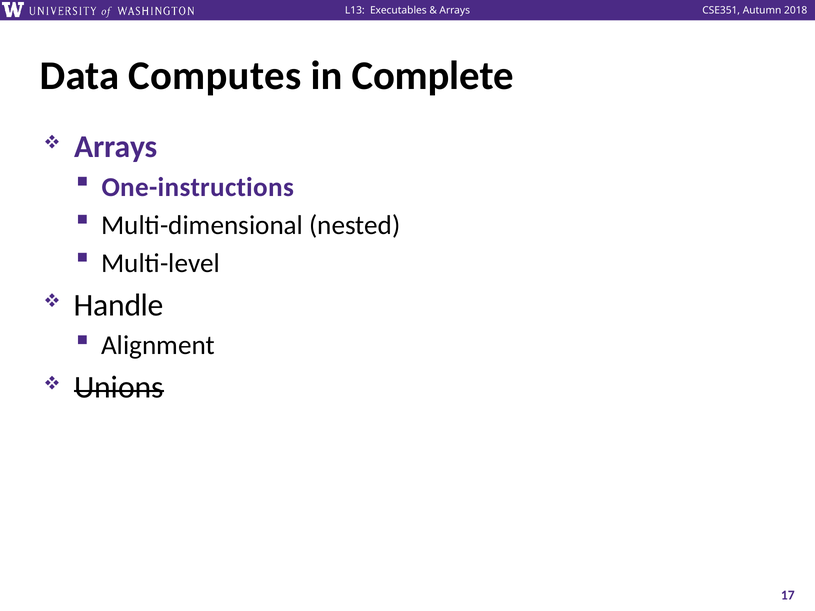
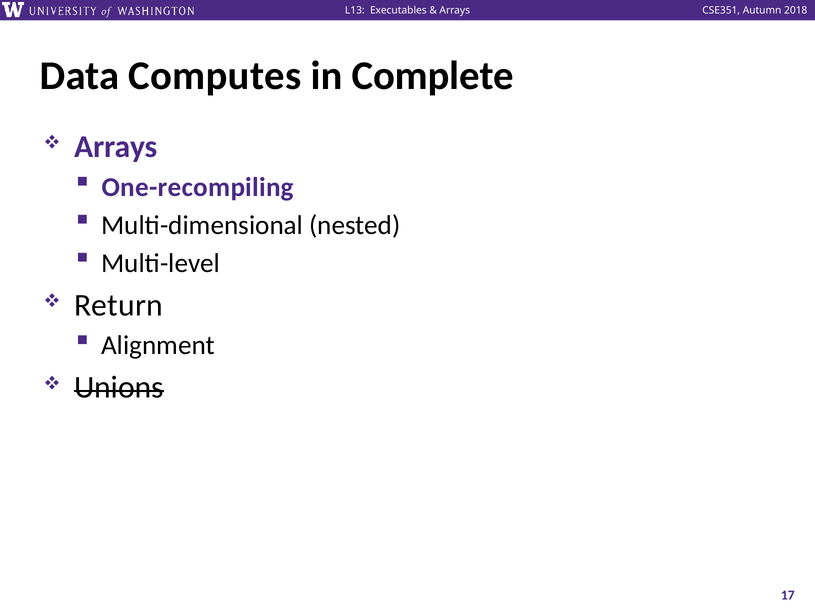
One-instructions: One-instructions -> One-recompiling
Handle: Handle -> Return
